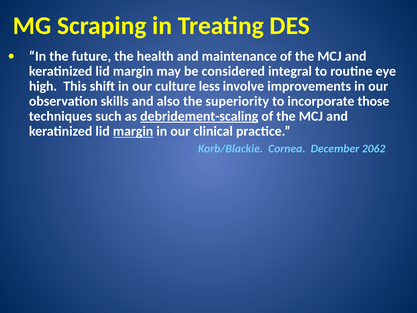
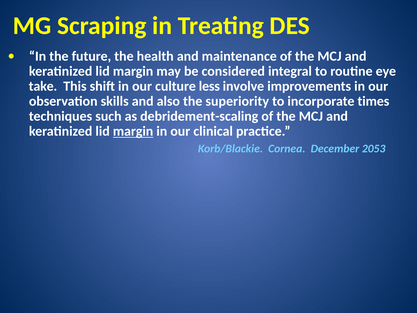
high: high -> take
those: those -> times
debridement-scaling underline: present -> none
2062: 2062 -> 2053
